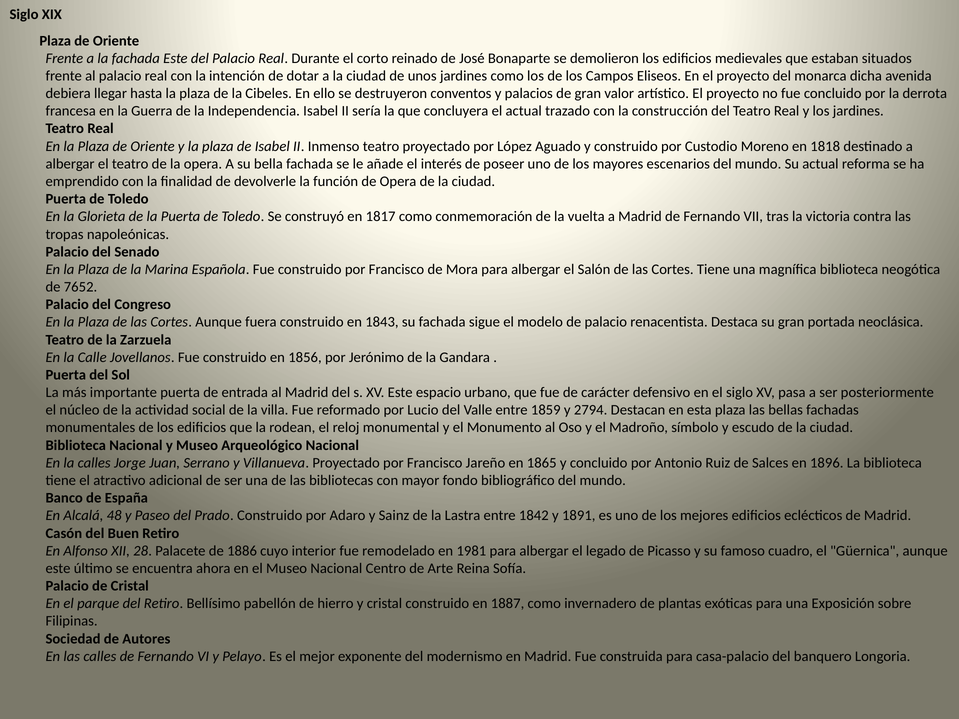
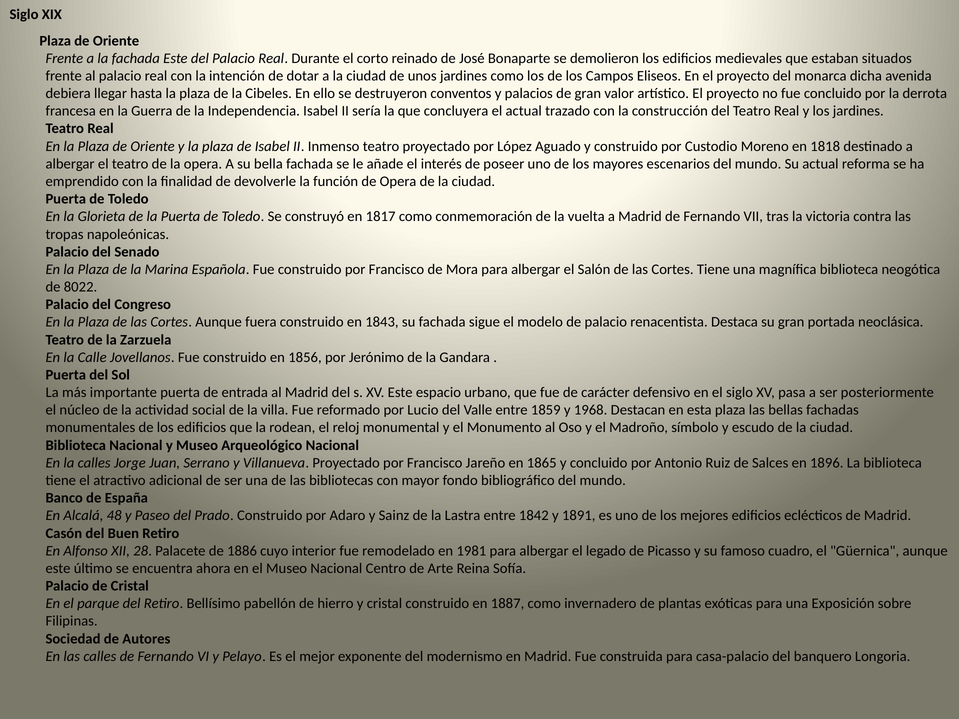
7652: 7652 -> 8022
2794: 2794 -> 1968
